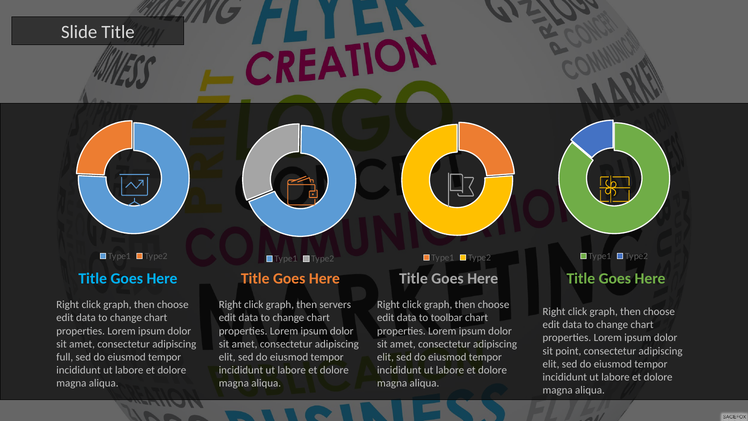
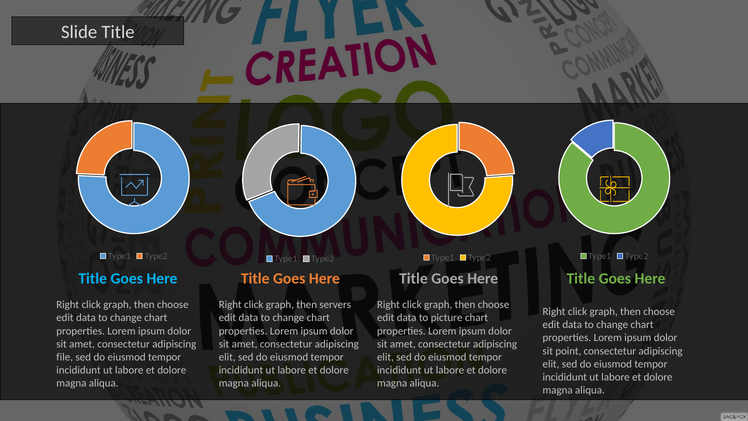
toolbar: toolbar -> picture
full: full -> file
